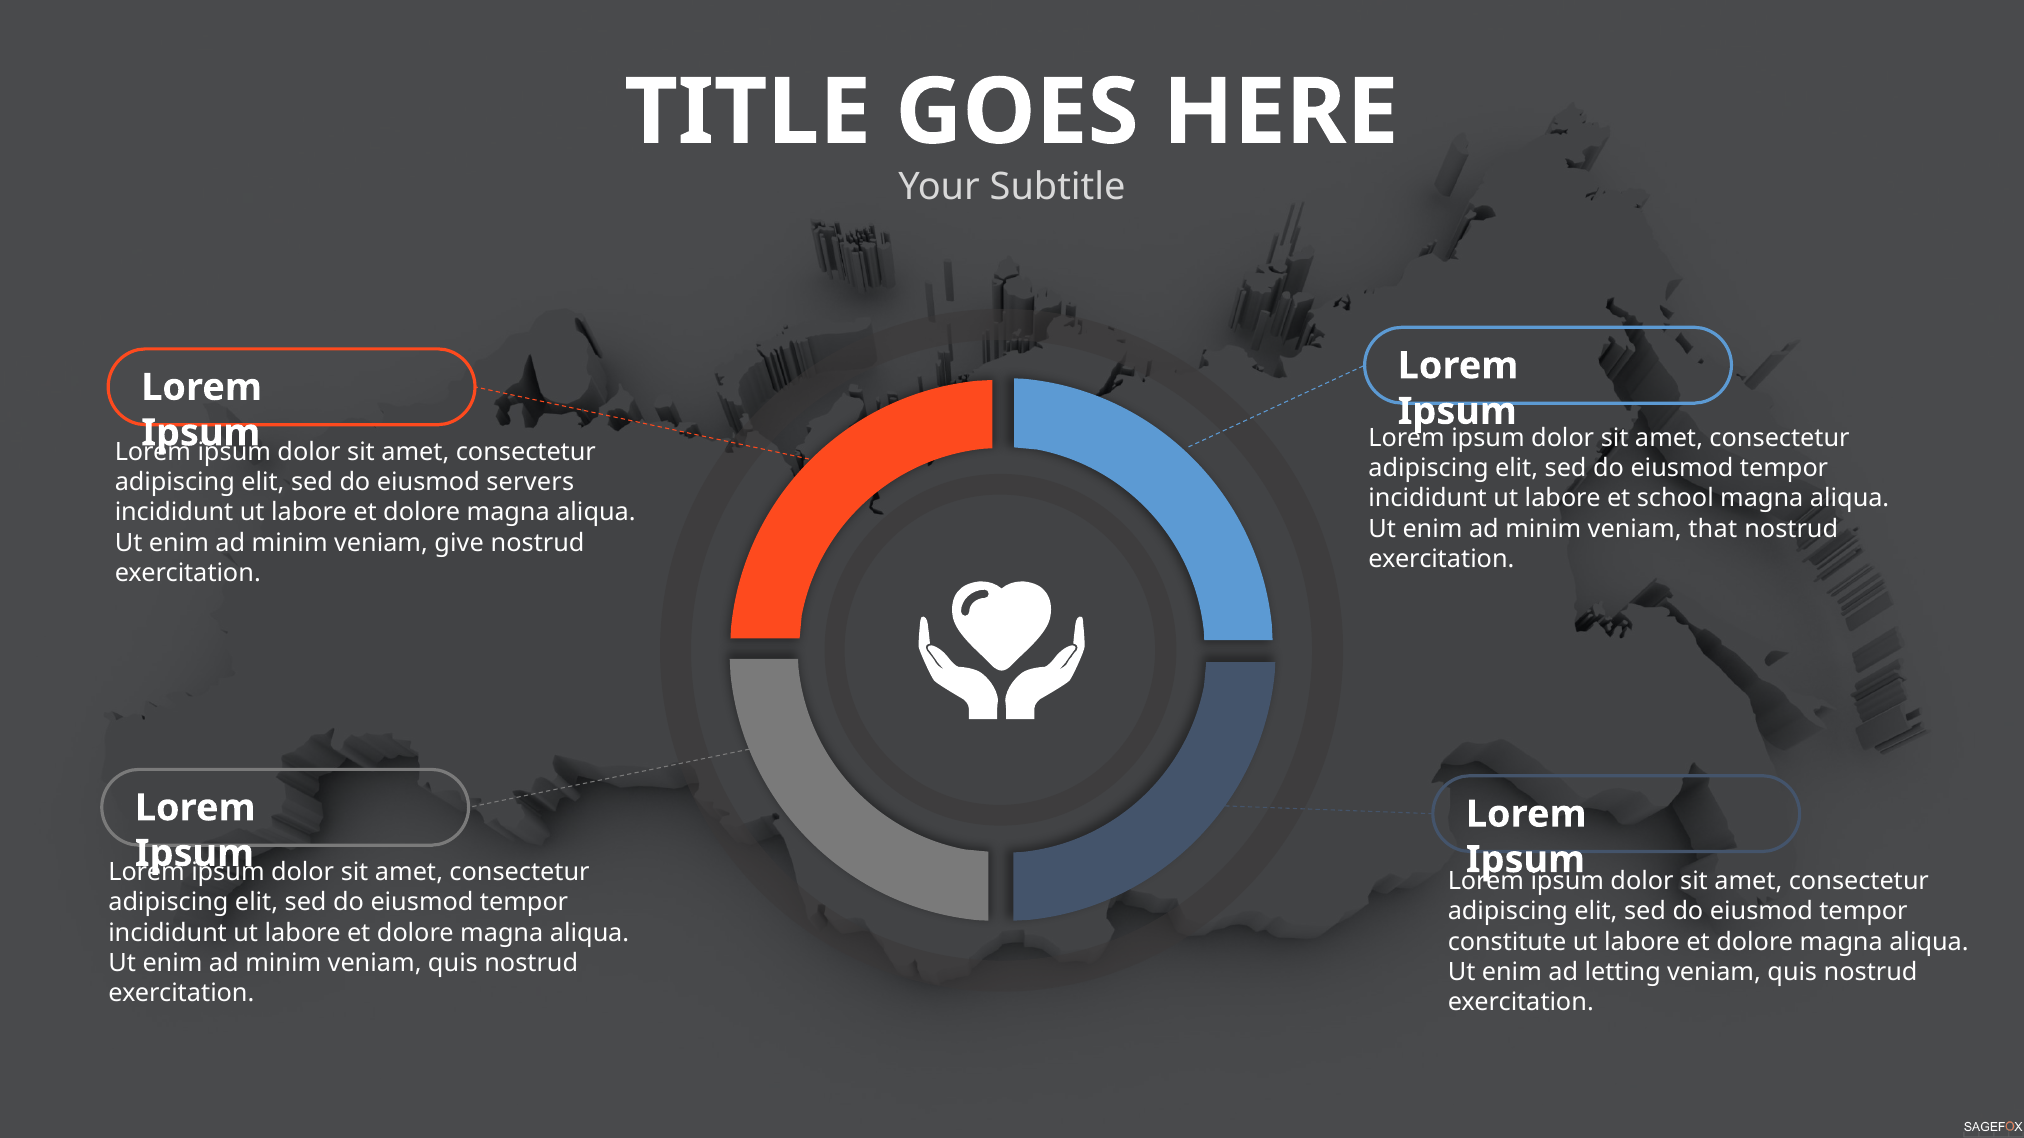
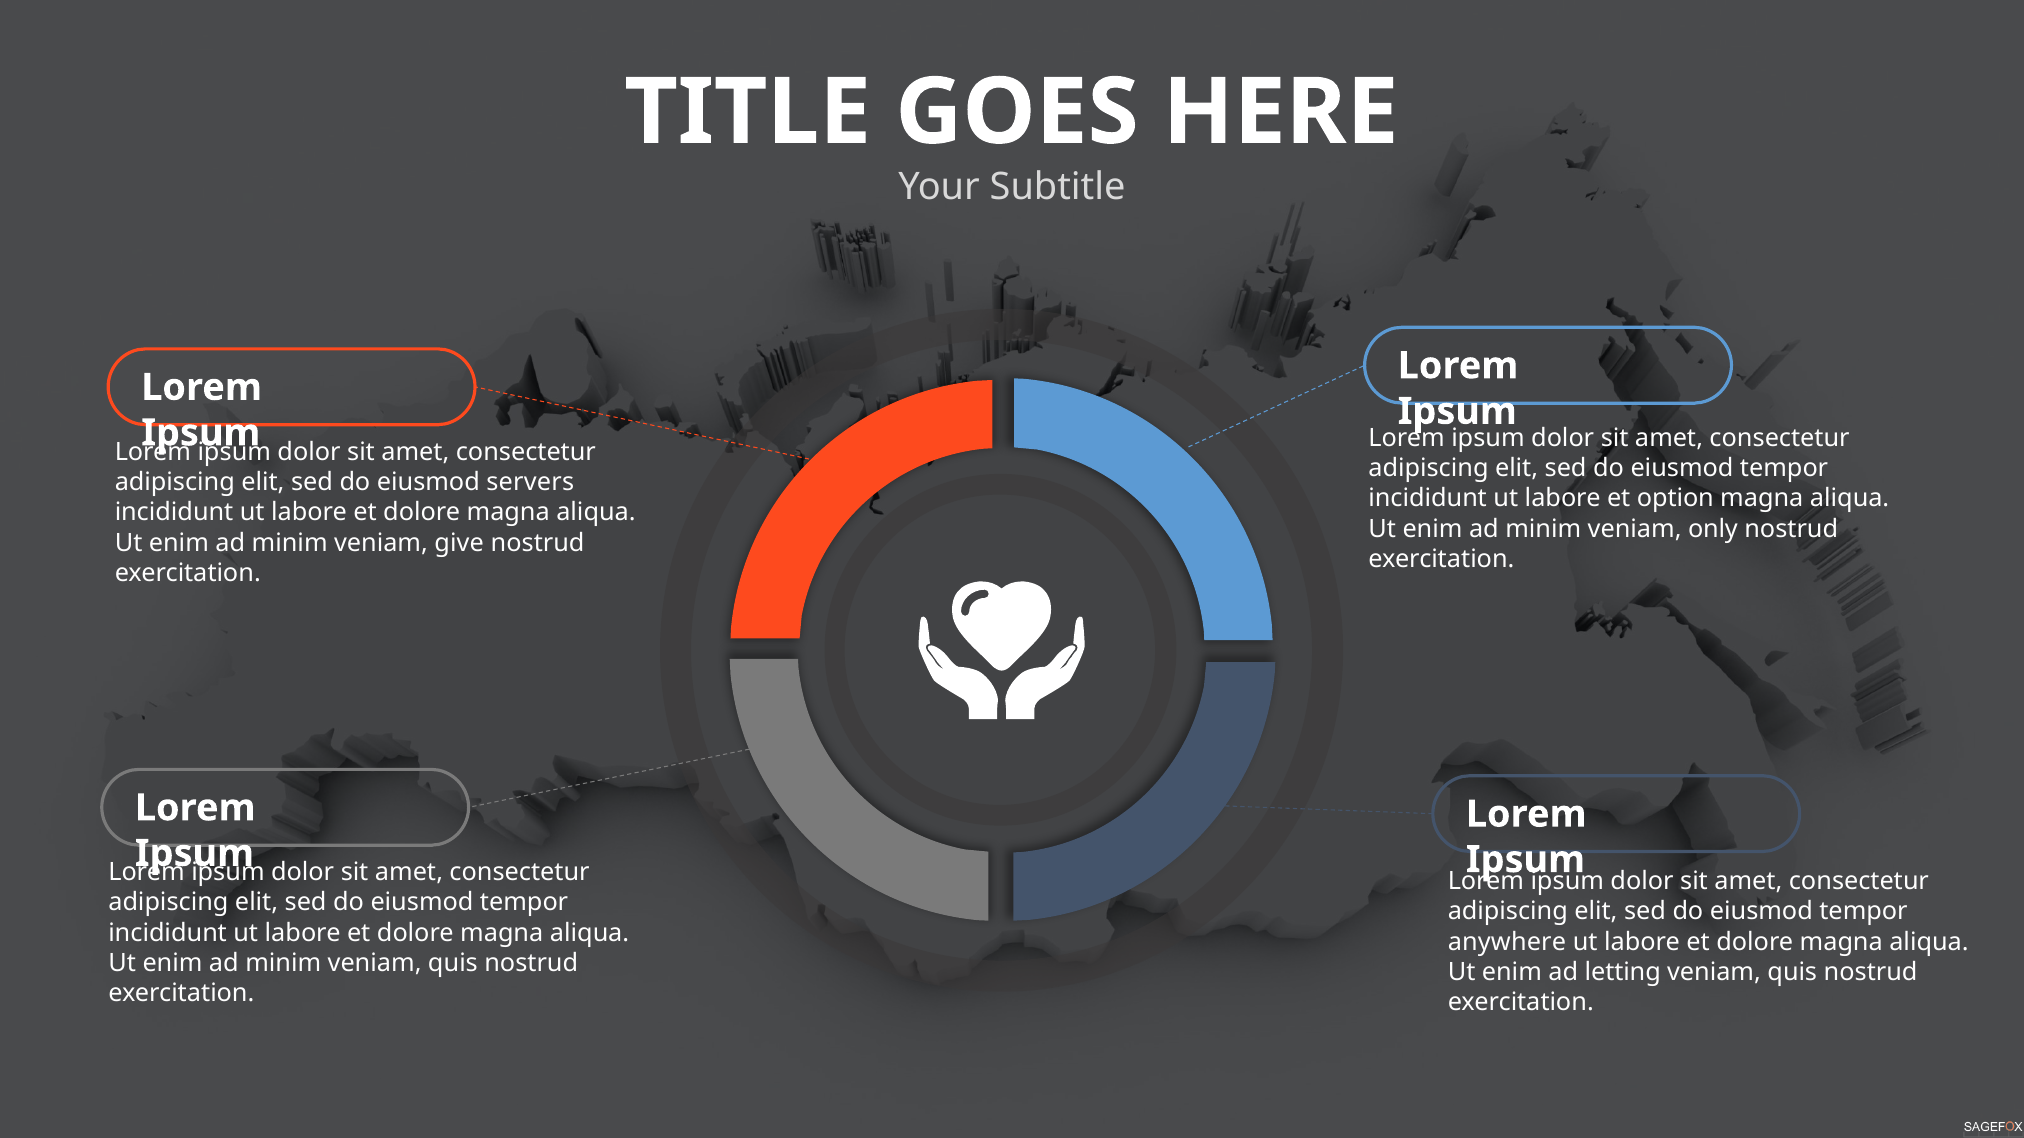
school: school -> option
that: that -> only
constitute: constitute -> anywhere
